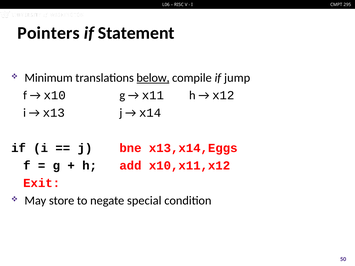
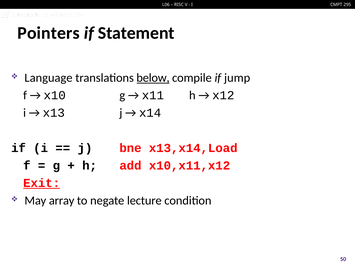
Minimum: Minimum -> Language
x13,x14,Eggs: x13,x14,Eggs -> x13,x14,Load
Exit underline: none -> present
store: store -> array
special: special -> lecture
